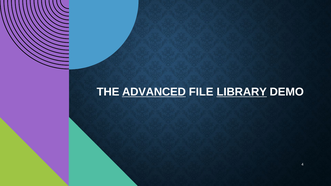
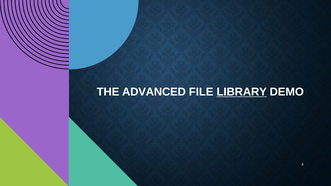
ADVANCED underline: present -> none
